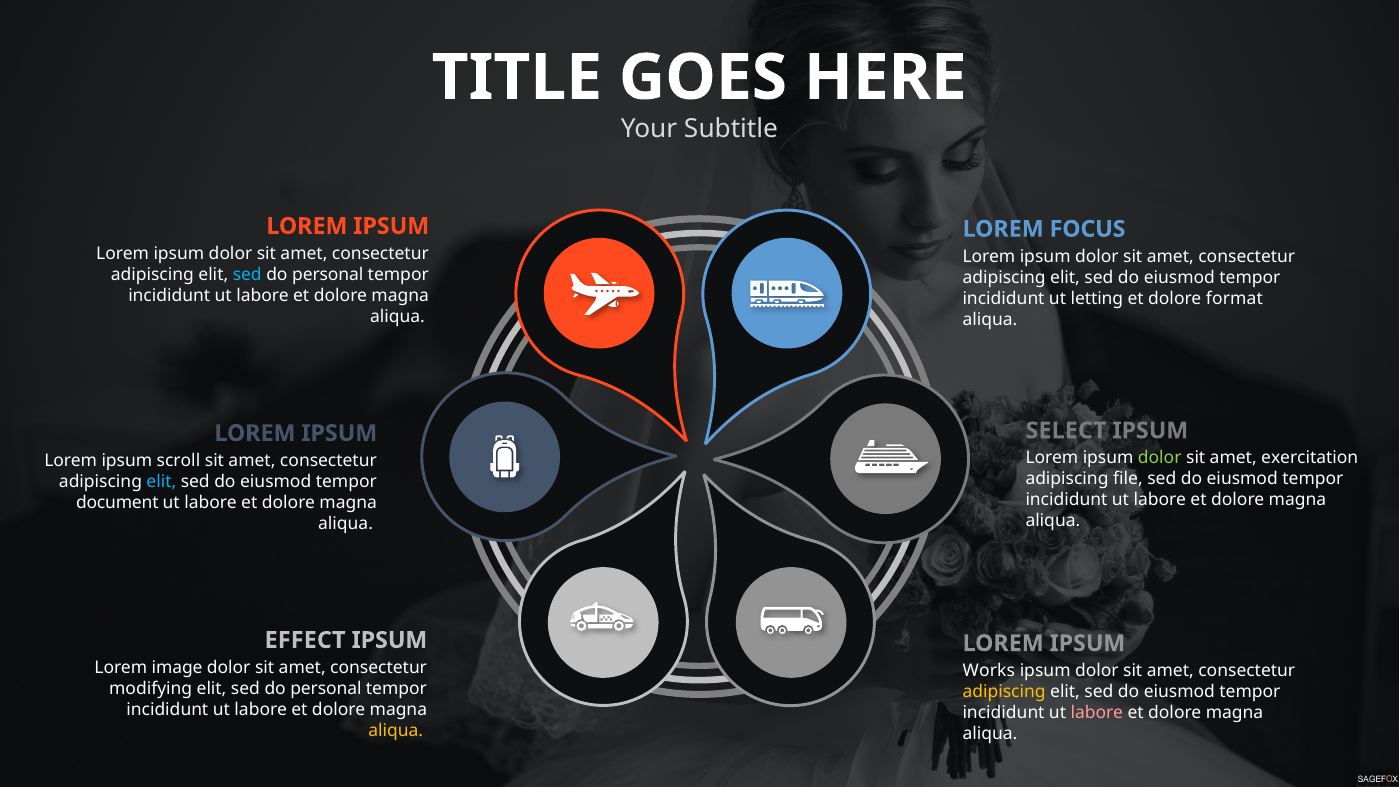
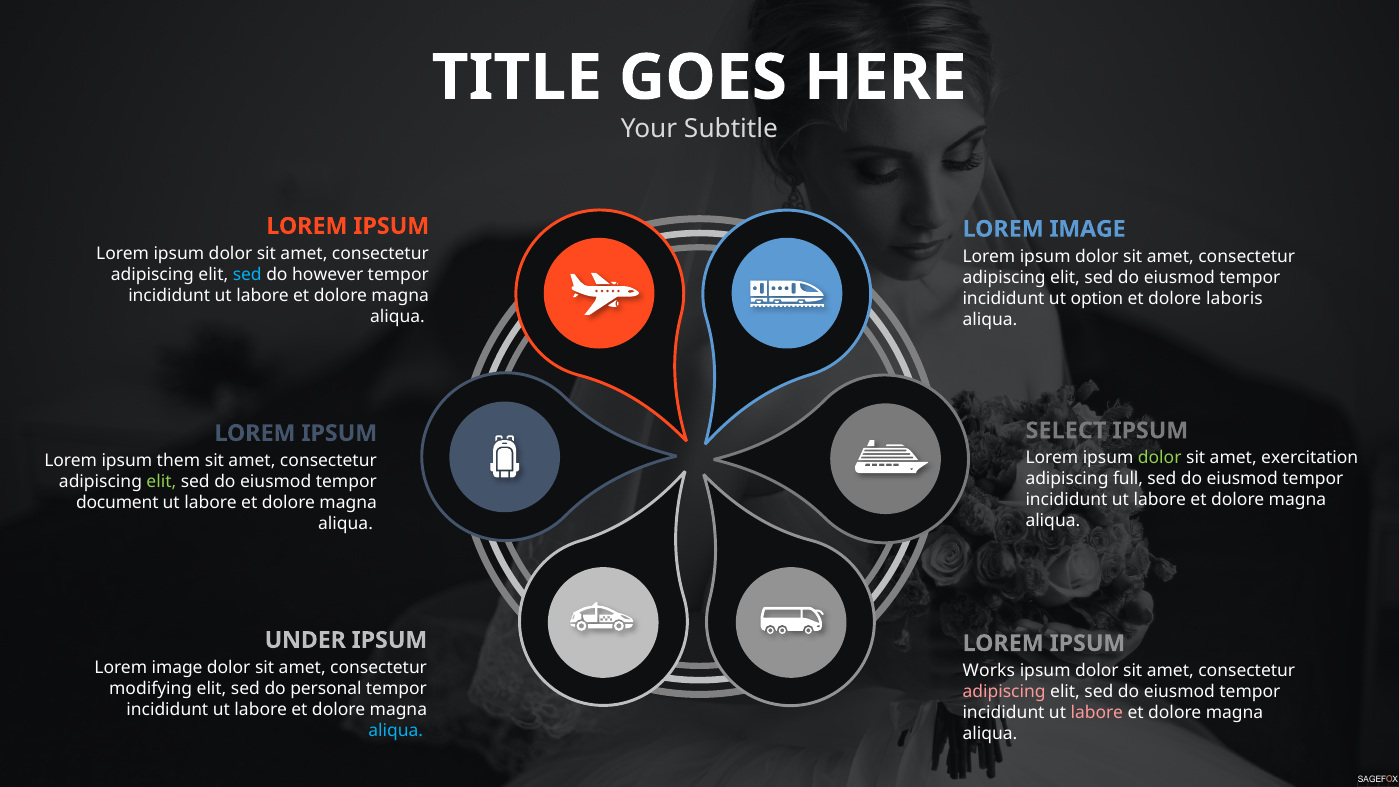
FOCUS at (1088, 229): FOCUS -> IMAGE
personal at (328, 275): personal -> however
letting: letting -> option
format: format -> laboris
scroll: scroll -> them
file: file -> full
elit at (161, 482) colour: light blue -> light green
EFFECT: EFFECT -> UNDER
adipiscing at (1004, 692) colour: yellow -> pink
aliqua at (396, 731) colour: yellow -> light blue
